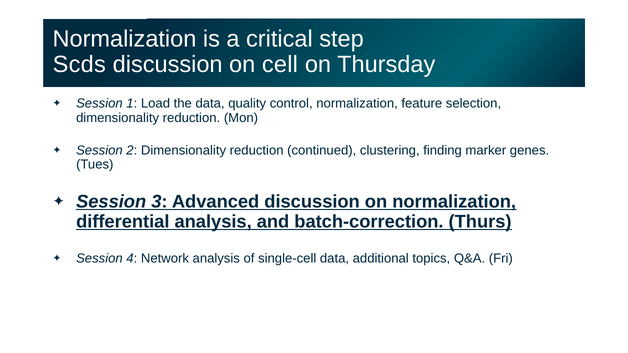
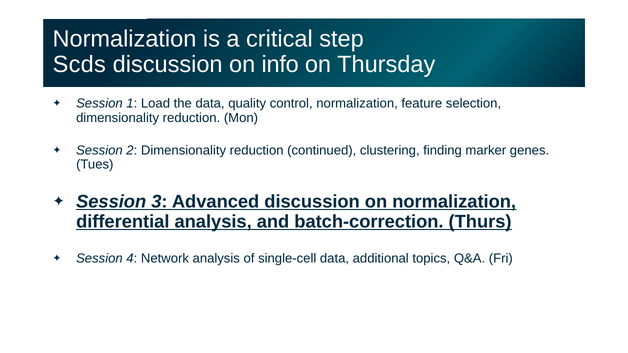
cell: cell -> info
